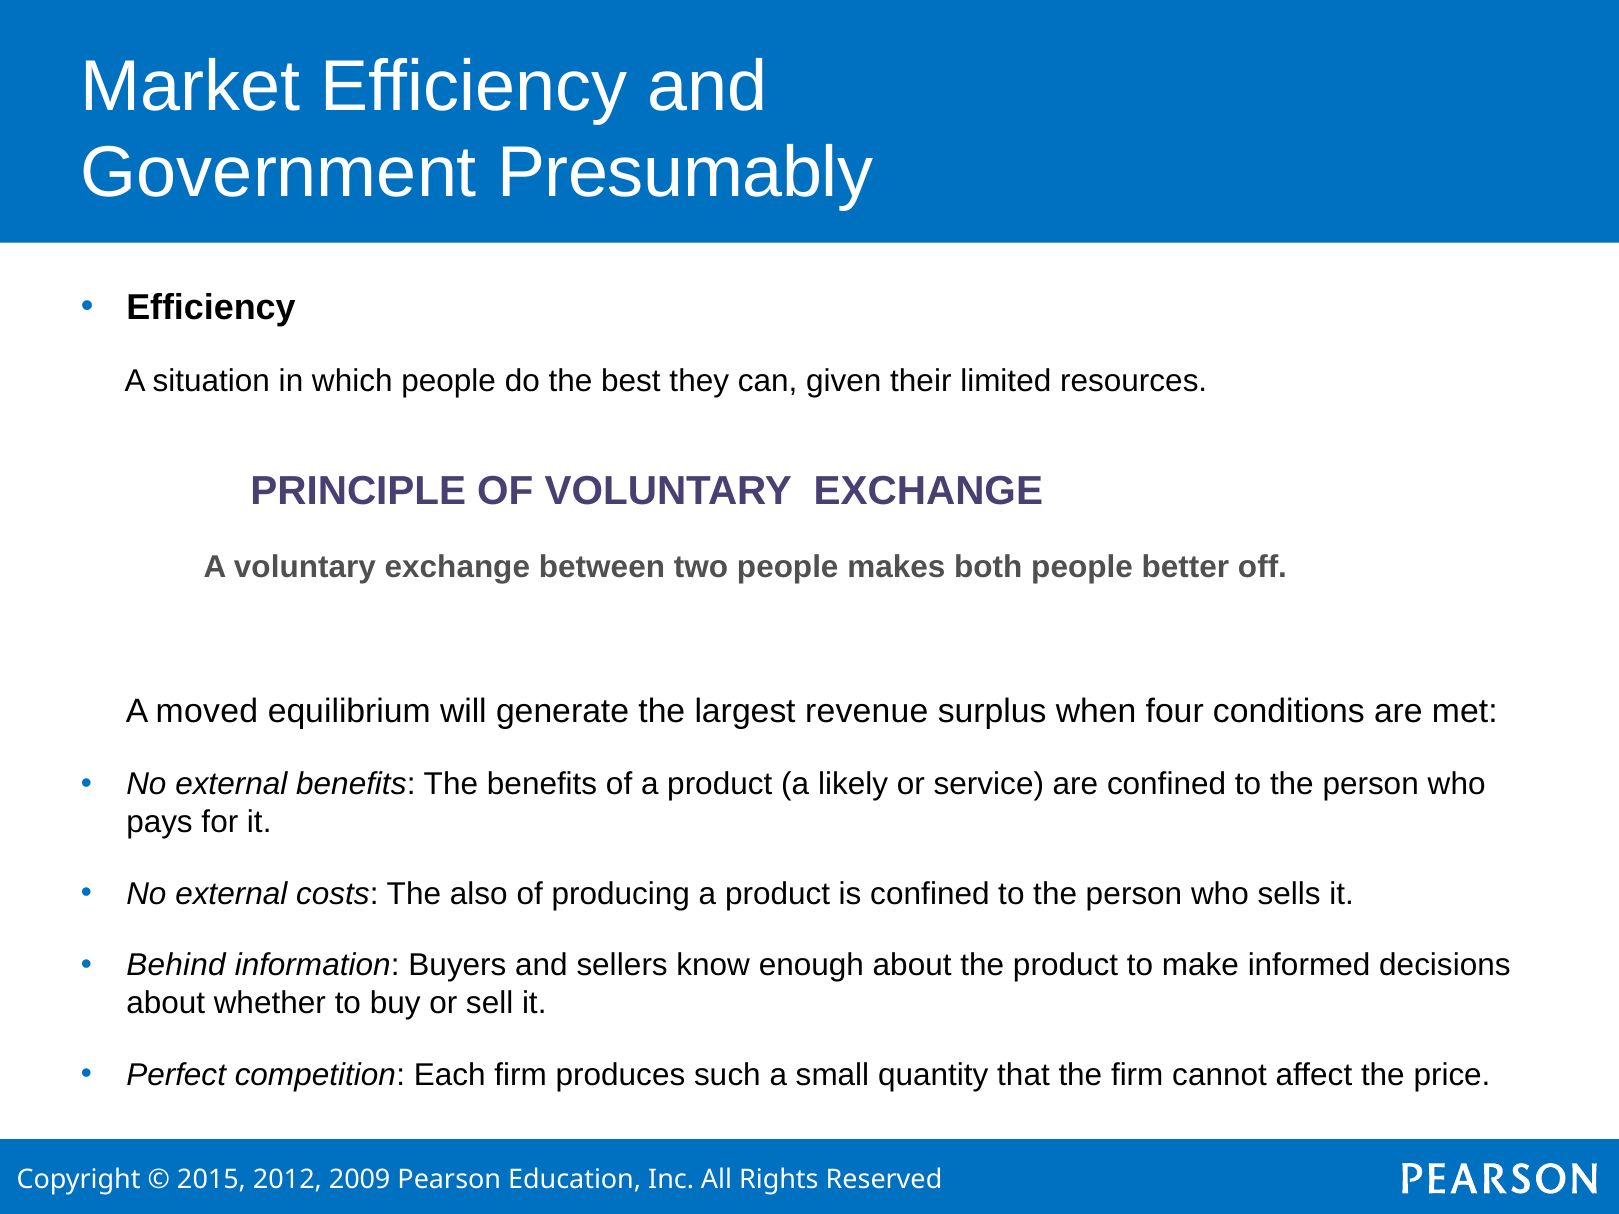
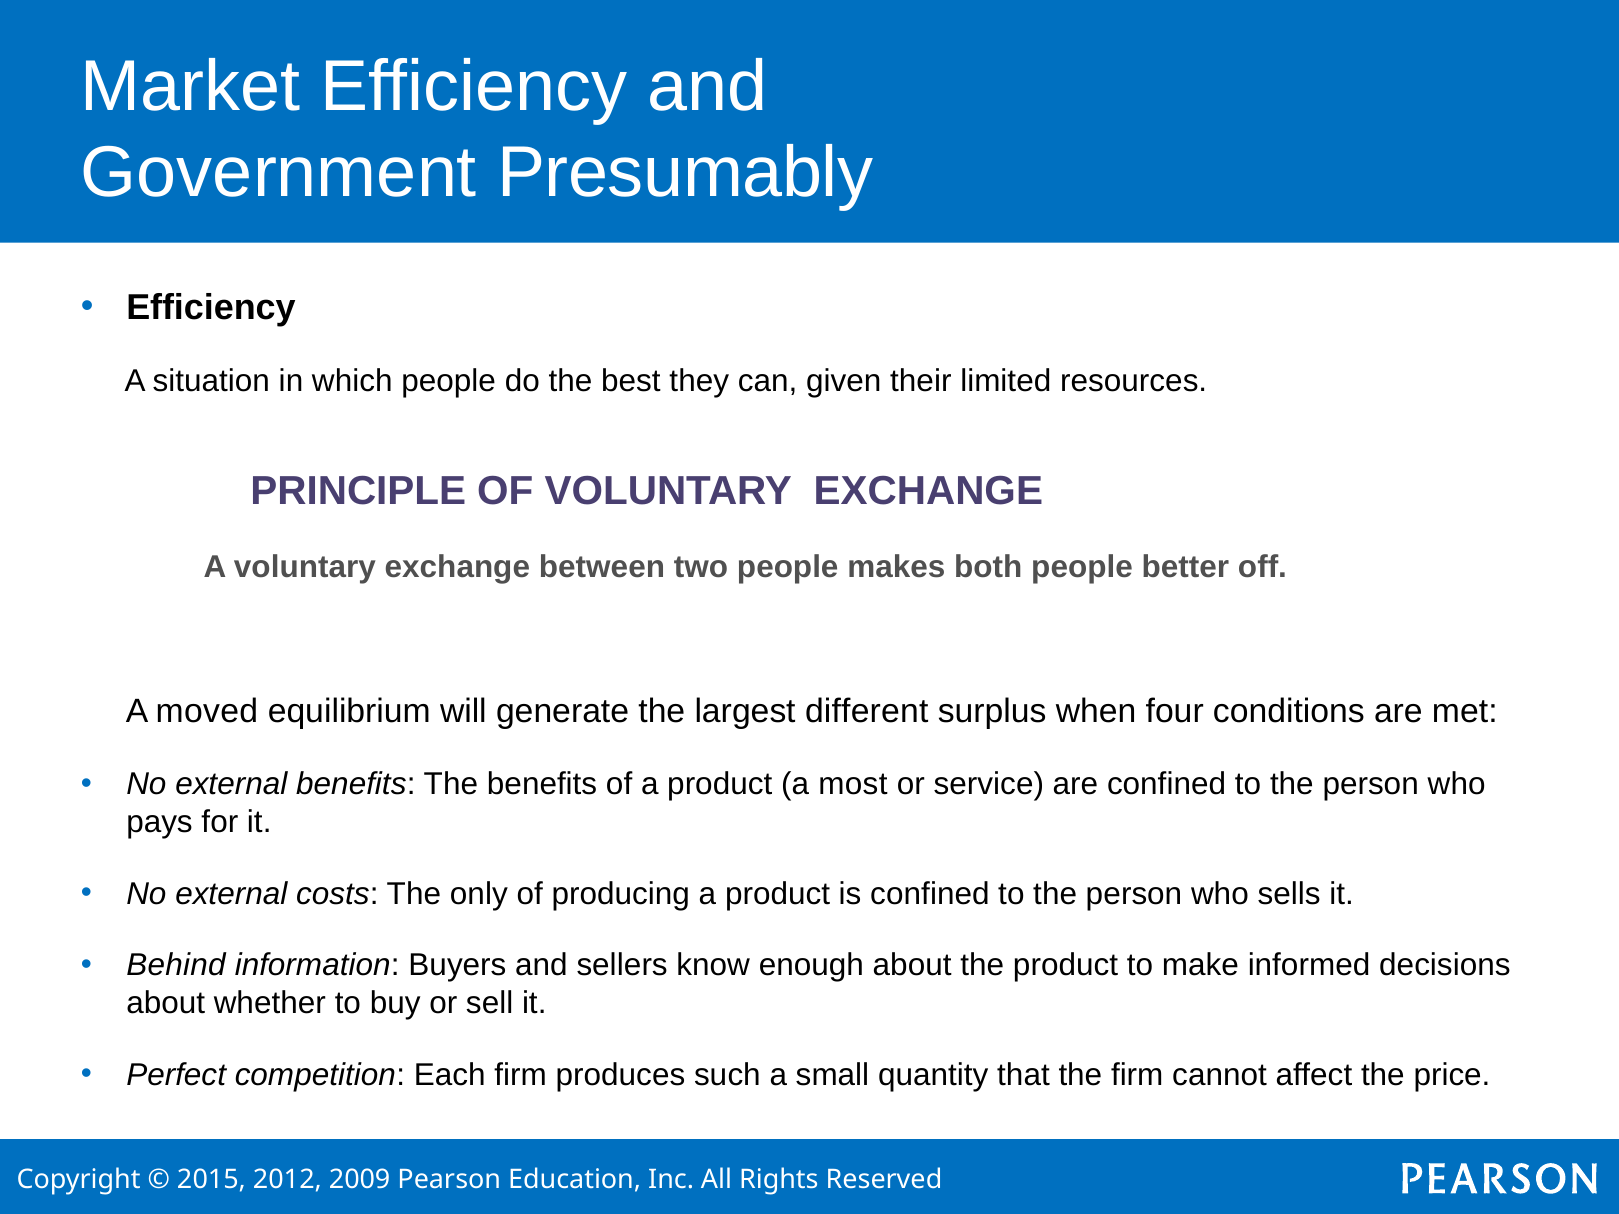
revenue: revenue -> different
likely: likely -> most
also: also -> only
